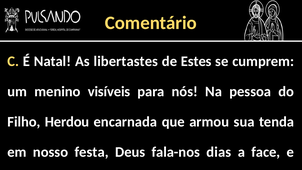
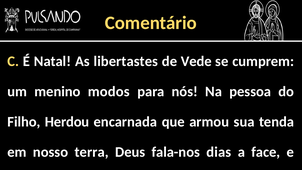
Estes: Estes -> Vede
visíveis: visíveis -> modos
festa: festa -> terra
